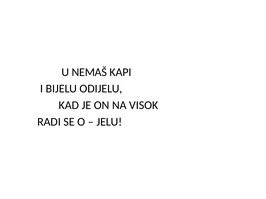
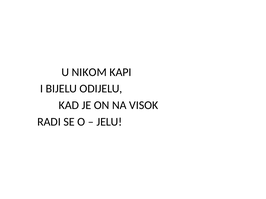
NEMAŠ: NEMAŠ -> NIKOM
